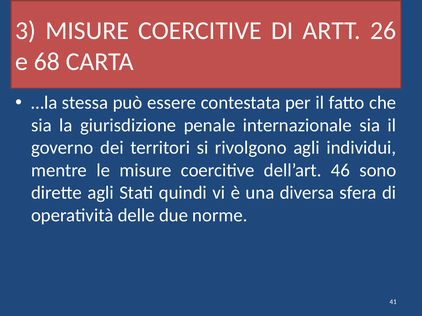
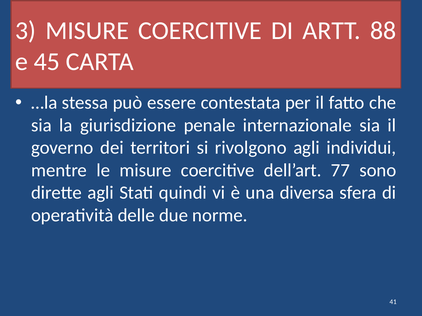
26: 26 -> 88
68: 68 -> 45
46: 46 -> 77
